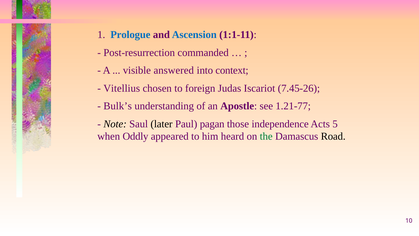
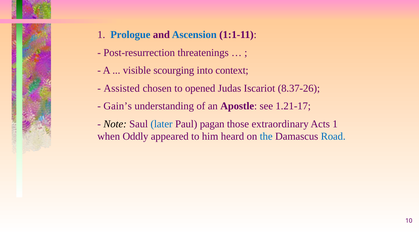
commanded: commanded -> threatenings
answered: answered -> scourging
Vitellius: Vitellius -> Assisted
foreign: foreign -> opened
7.45-26: 7.45-26 -> 8.37-26
Bulk’s: Bulk’s -> Gain’s
1.21-77: 1.21-77 -> 1.21-17
later colour: black -> blue
independence: independence -> extraordinary
Acts 5: 5 -> 1
the colour: green -> blue
Road colour: black -> blue
